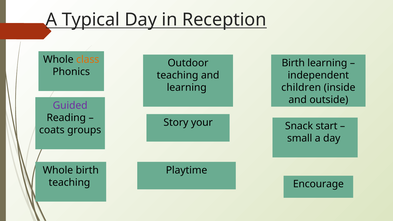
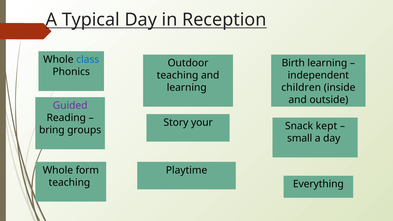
class colour: orange -> blue
start: start -> kept
coats: coats -> bring
Whole birth: birth -> form
Encourage: Encourage -> Everything
